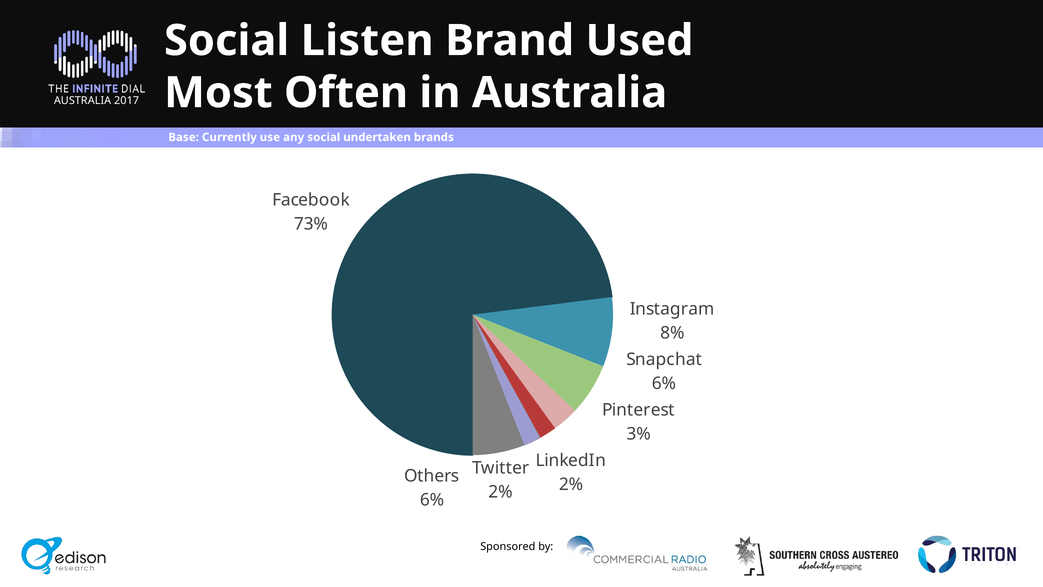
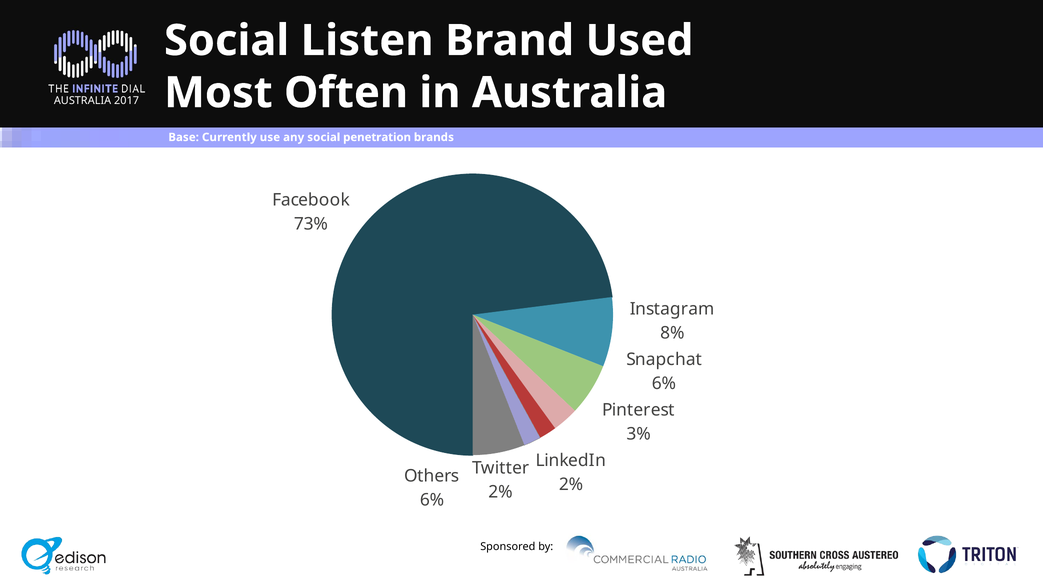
undertaken: undertaken -> penetration
